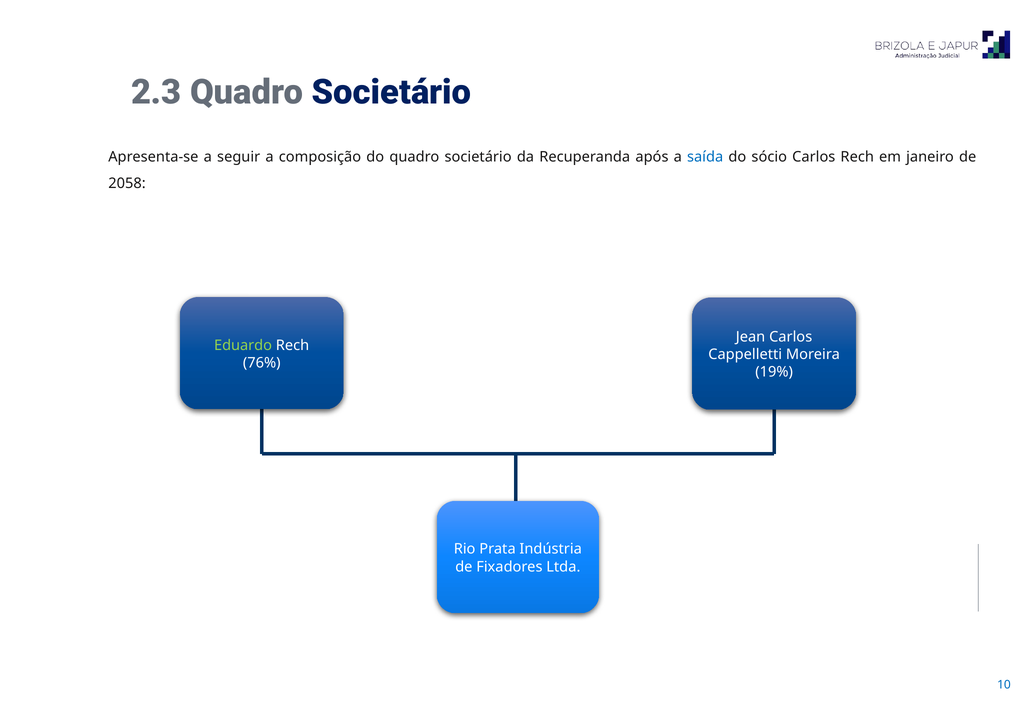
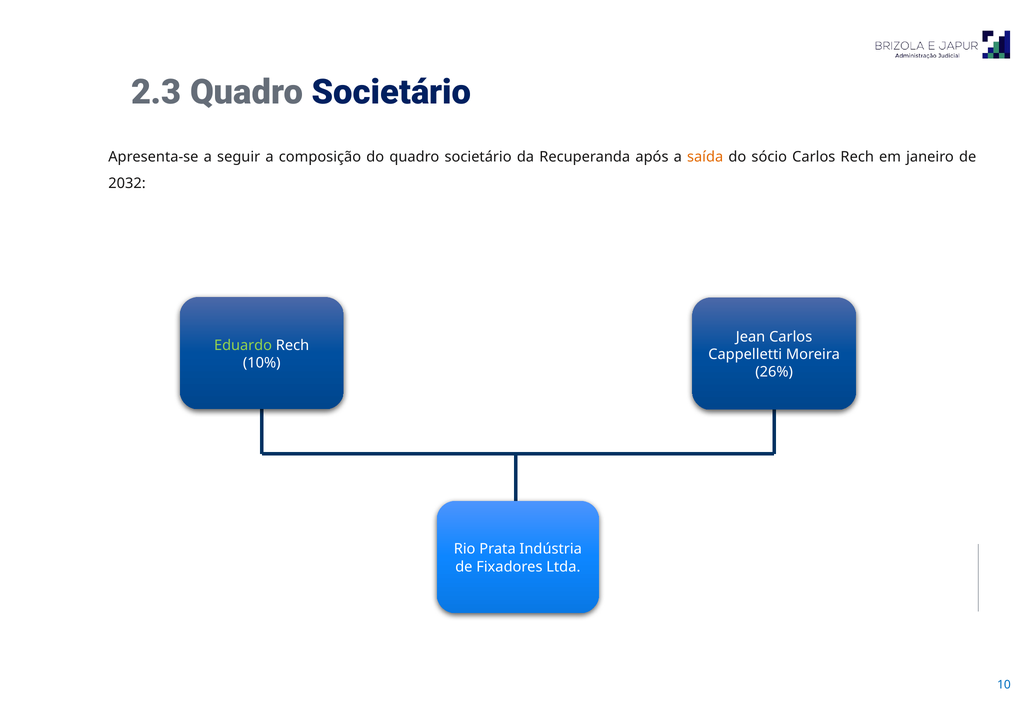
saída colour: blue -> orange
2058: 2058 -> 2032
76%: 76% -> 10%
19%: 19% -> 26%
